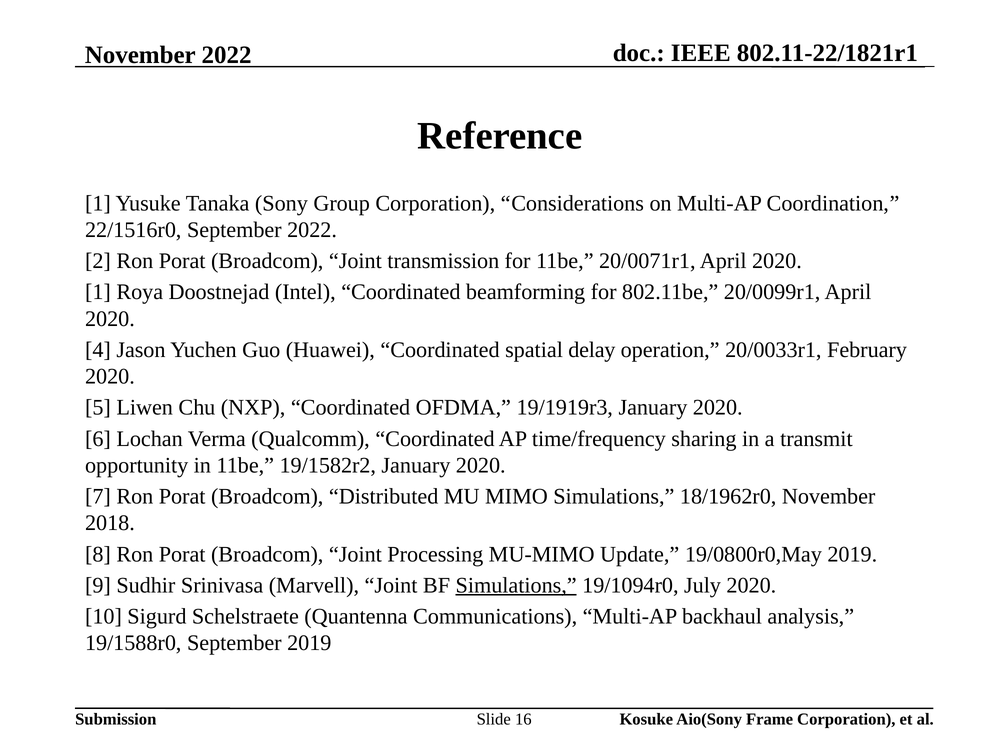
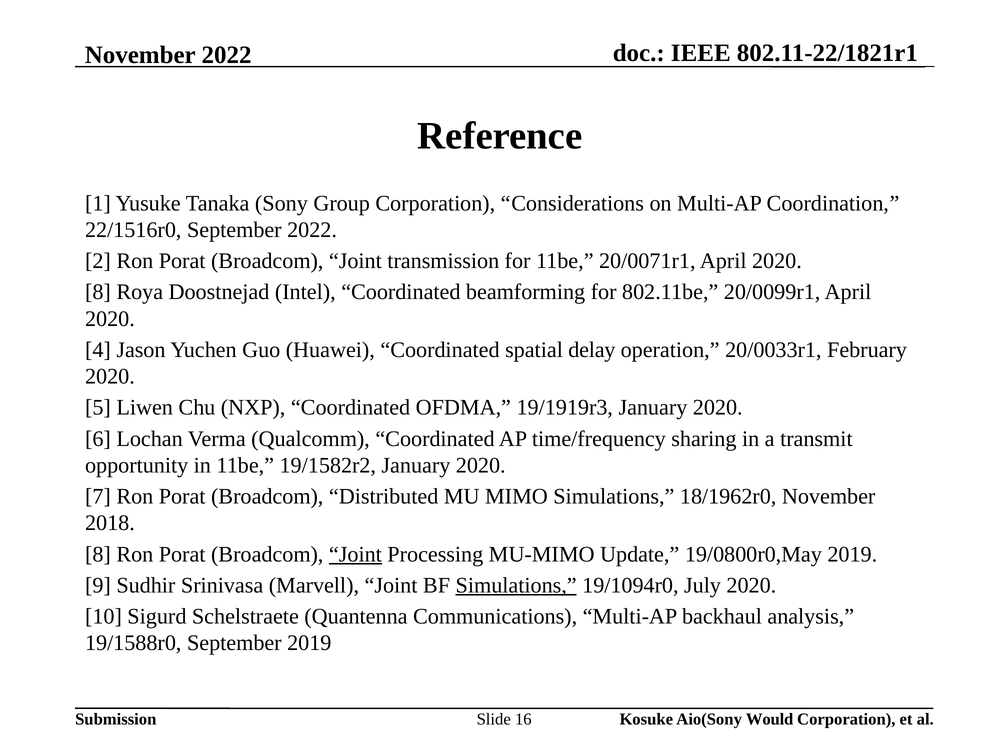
1 at (98, 292): 1 -> 8
Joint at (355, 554) underline: none -> present
Frame: Frame -> Would
